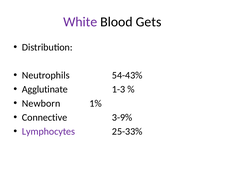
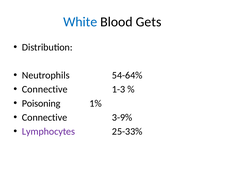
White colour: purple -> blue
54-43%: 54-43% -> 54-64%
Agglutinate at (45, 89): Agglutinate -> Connective
Newborn: Newborn -> Poisoning
